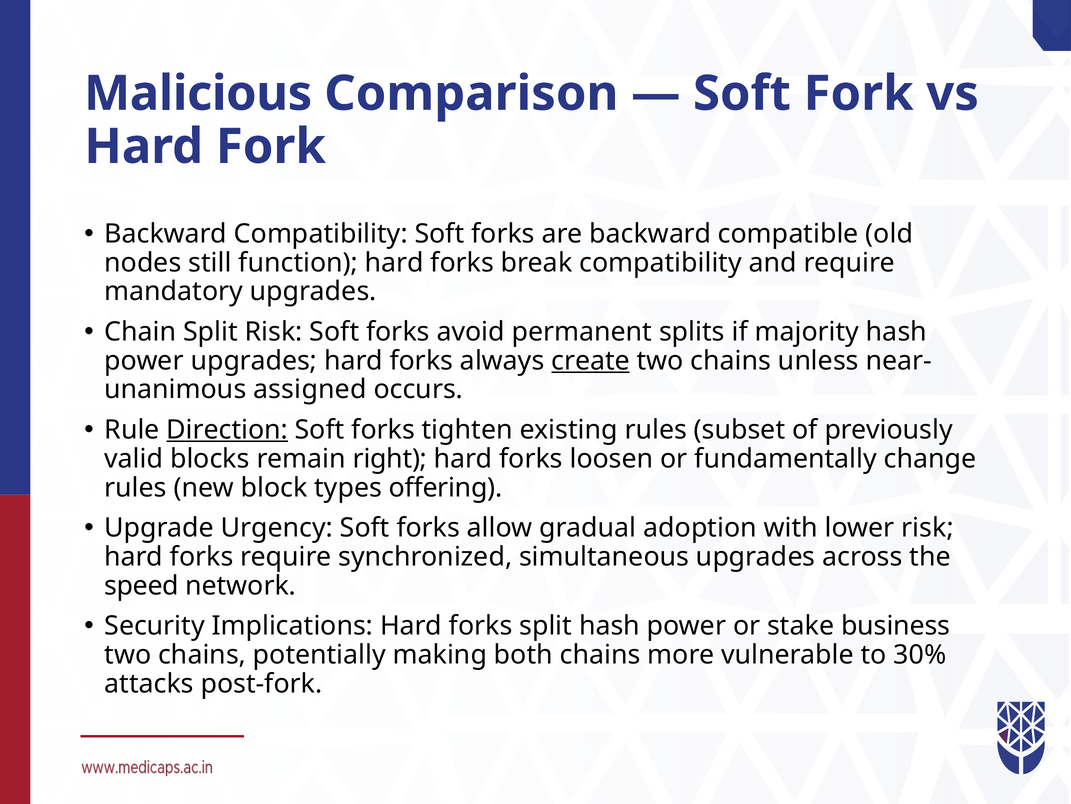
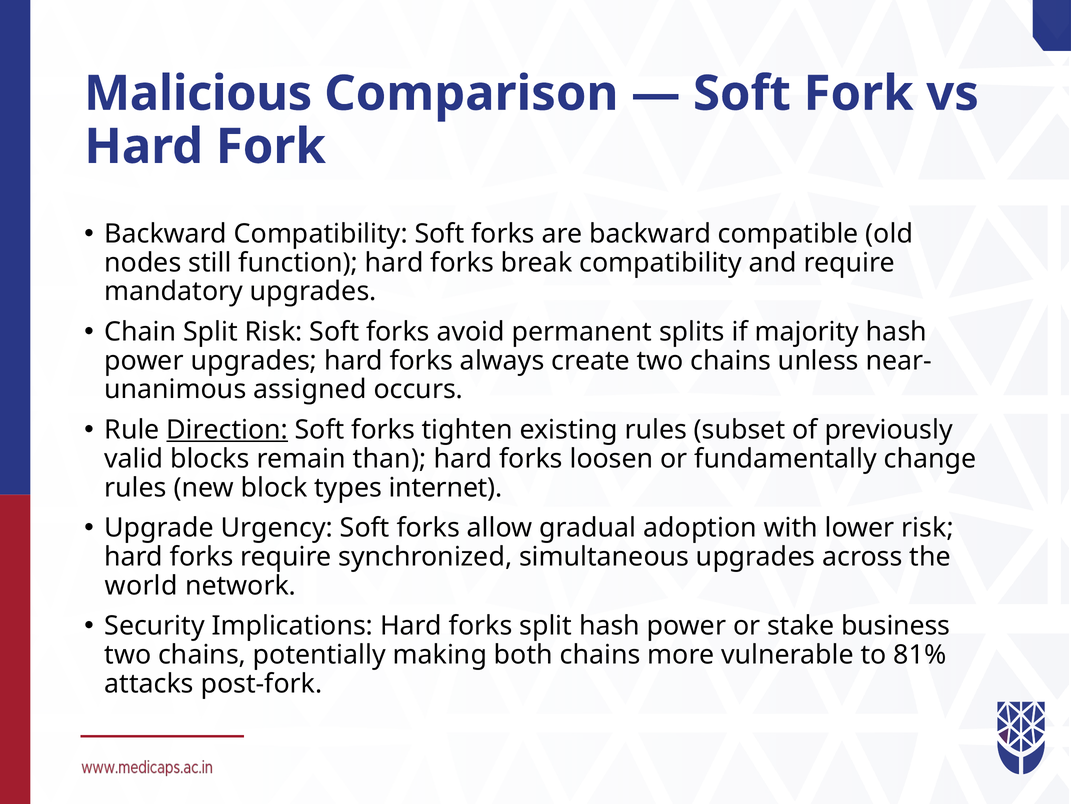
create underline: present -> none
right: right -> than
offering: offering -> internet
speed: speed -> world
30%: 30% -> 81%
